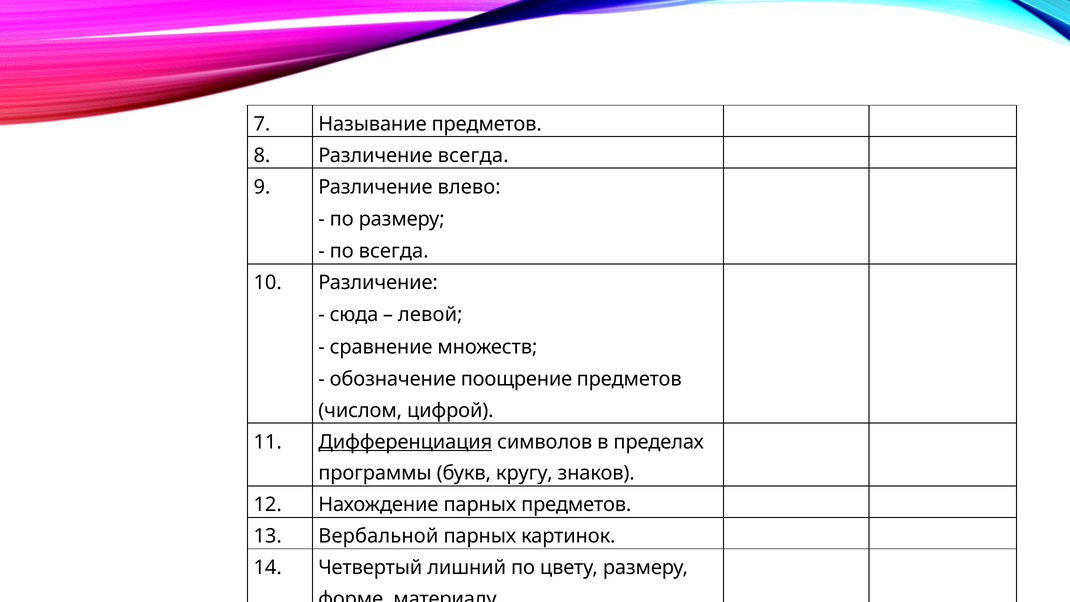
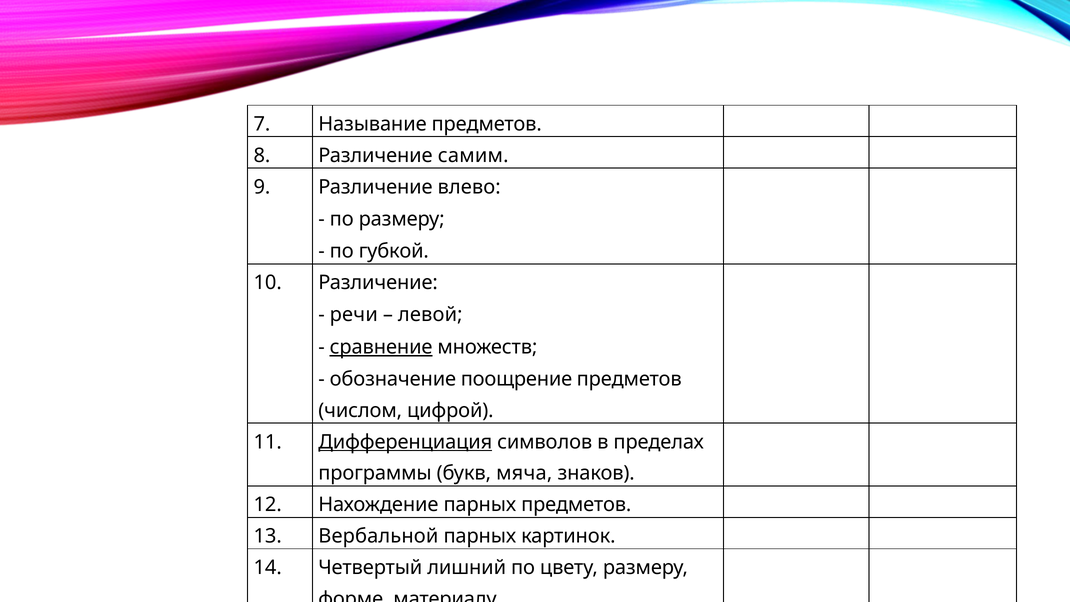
Различение всегда: всегда -> самим
по всегда: всегда -> губкой
сюда: сюда -> речи
сравнение underline: none -> present
кругу: кругу -> мяча
